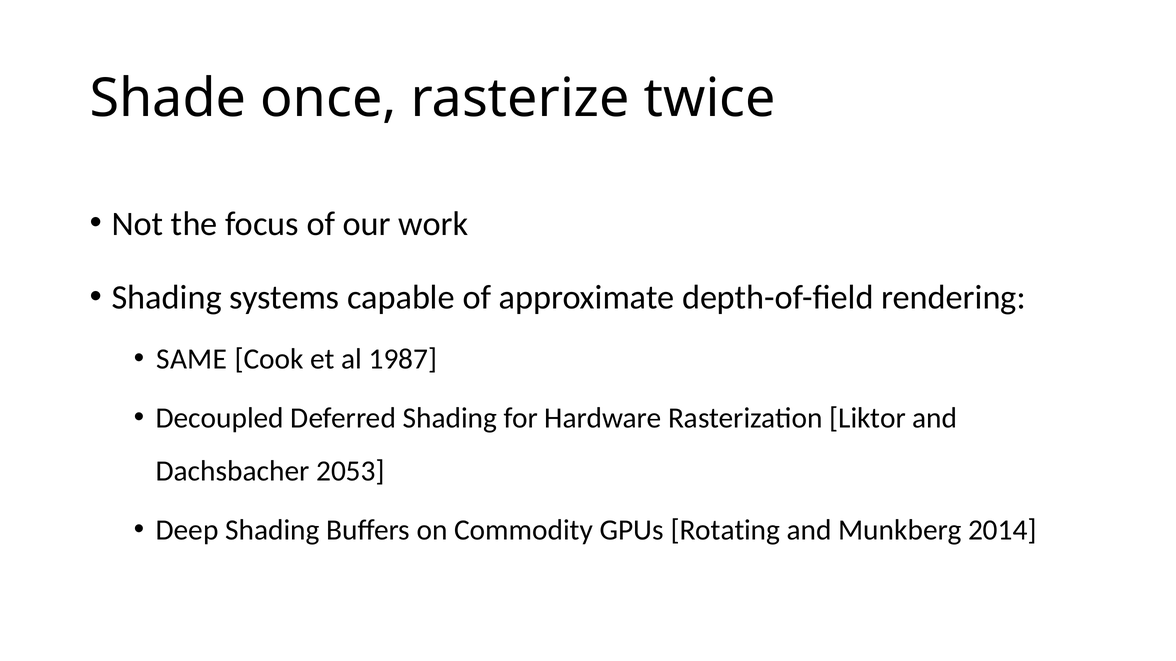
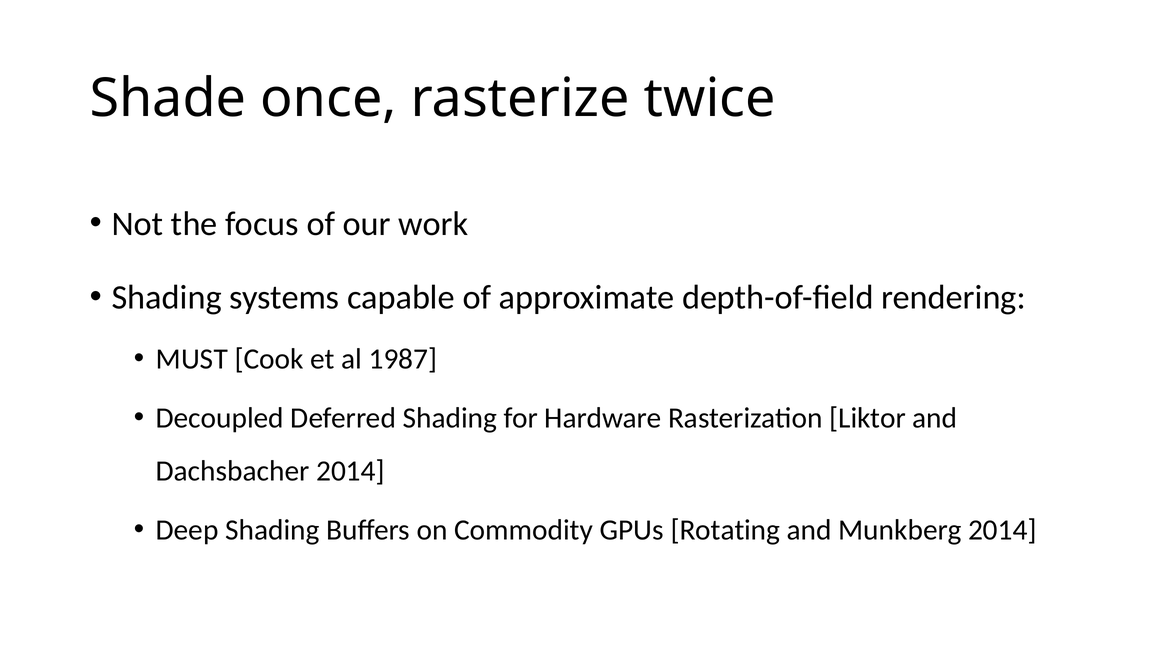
SAME: SAME -> MUST
Dachsbacher 2053: 2053 -> 2014
